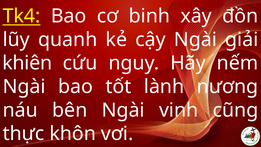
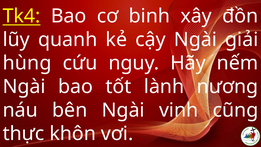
khiên: khiên -> hùng
